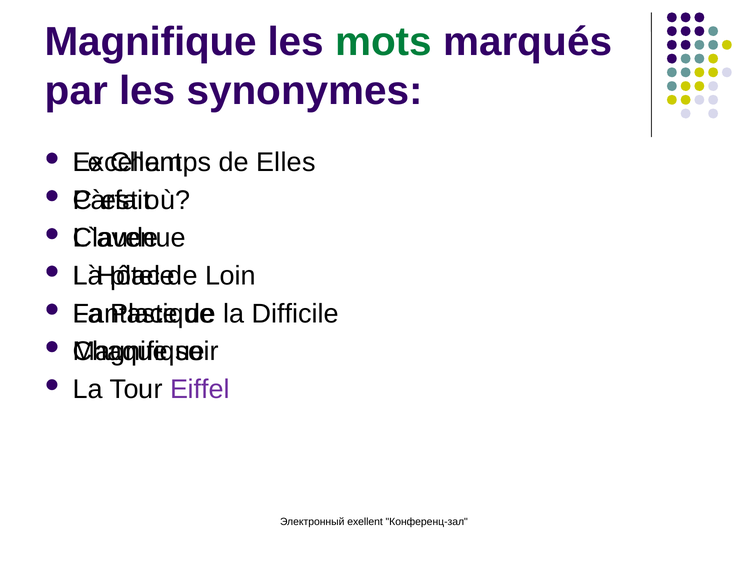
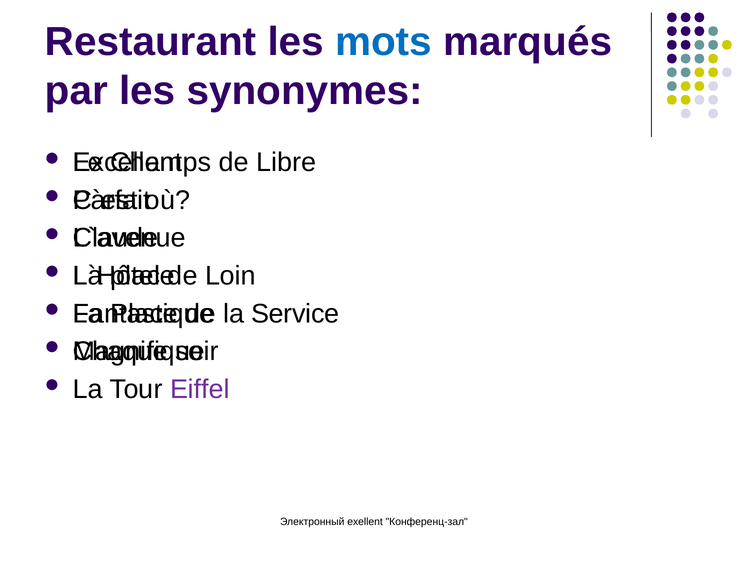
Magnifique at (151, 42): Magnifique -> Restaurant
mots colour: green -> blue
Elles: Elles -> Libre
Difficile: Difficile -> Service
